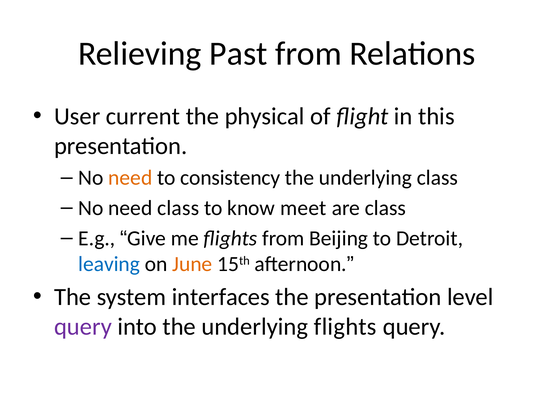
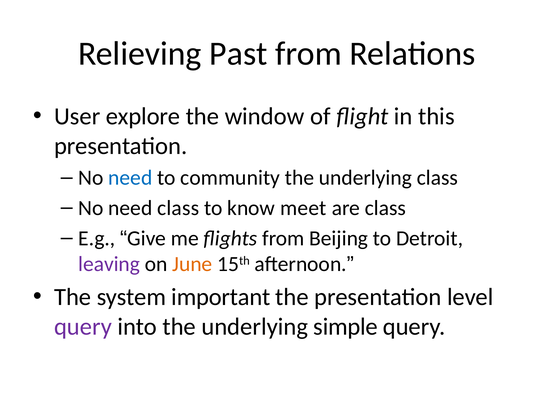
current: current -> explore
physical: physical -> window
need at (130, 178) colour: orange -> blue
consistency: consistency -> community
leaving colour: blue -> purple
interfaces: interfaces -> important
underlying flights: flights -> simple
